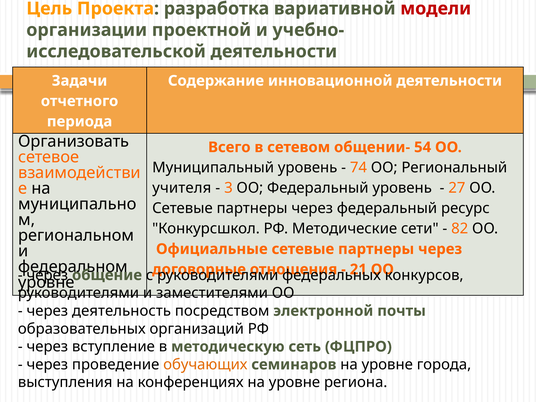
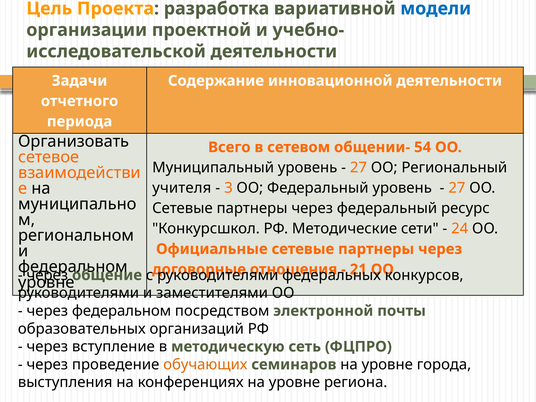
модели colour: red -> blue
74 at (358, 168): 74 -> 27
82: 82 -> 24
через деятельность: деятельность -> федеральном
